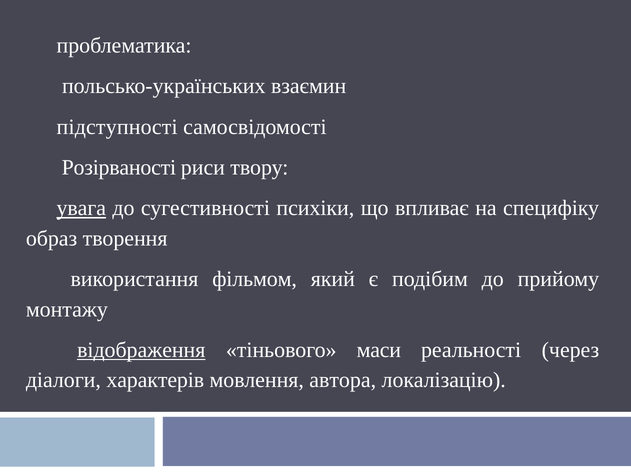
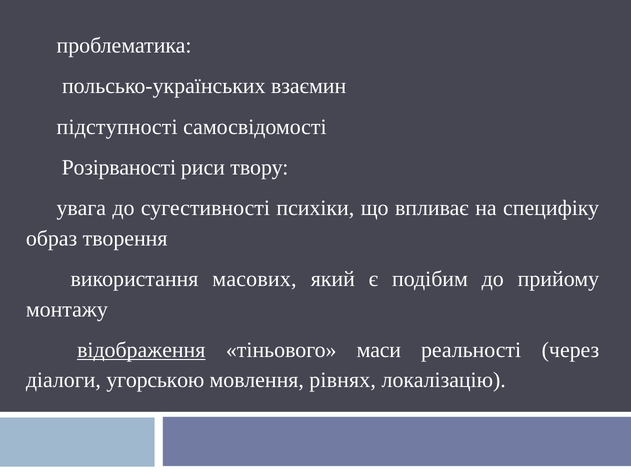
увага underline: present -> none
фільмом: фільмом -> масових
характерів: характерів -> угорською
автора: автора -> рівнях
